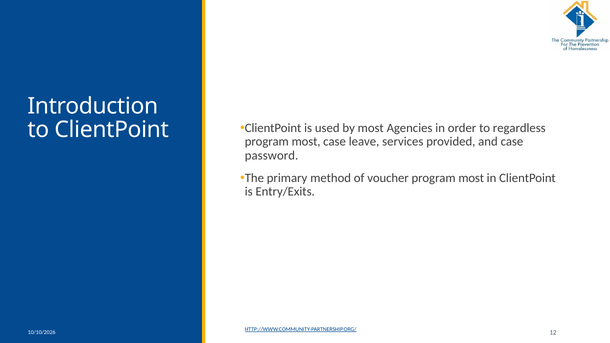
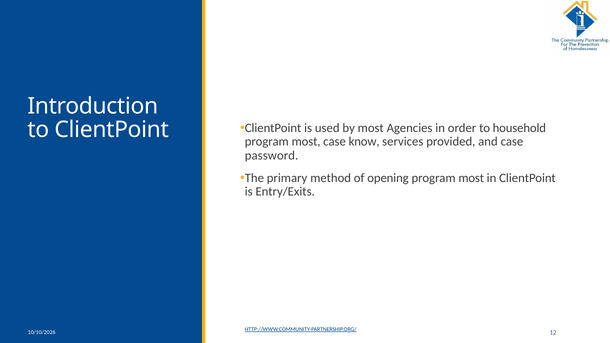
regardless: regardless -> household
leave: leave -> know
voucher: voucher -> opening
